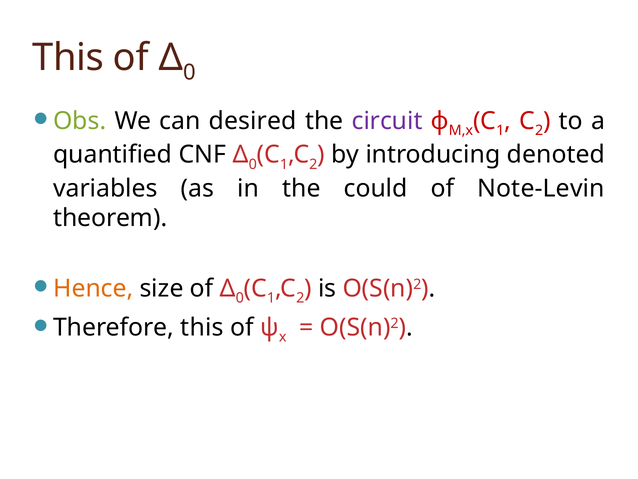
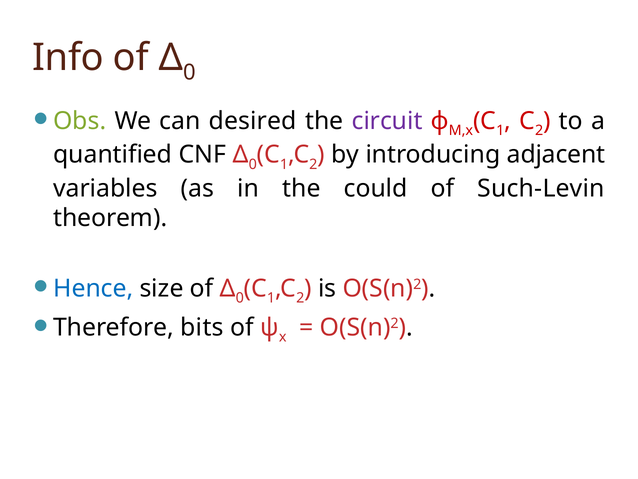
This at (68, 58): This -> Info
denoted: denoted -> adjacent
Note-Levin: Note-Levin -> Such-Levin
Hence colour: orange -> blue
Therefore this: this -> bits
